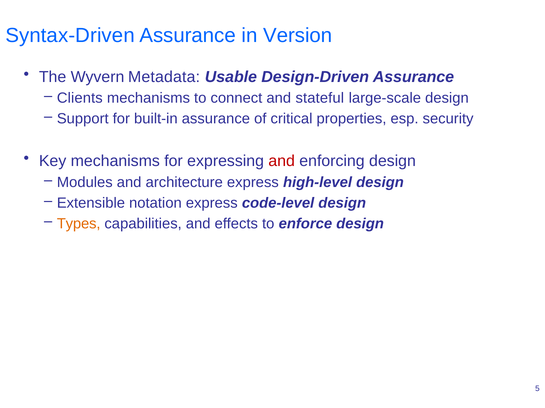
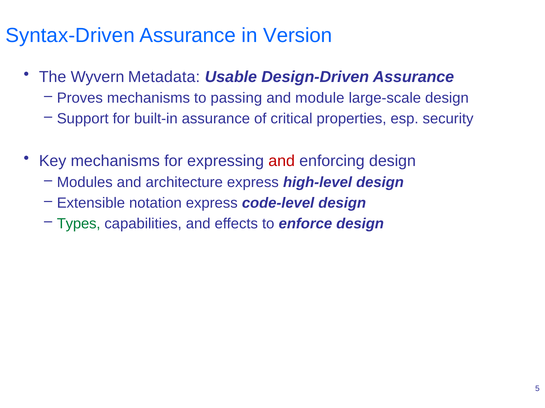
Clients: Clients -> Proves
connect: connect -> passing
stateful: stateful -> module
Types colour: orange -> green
